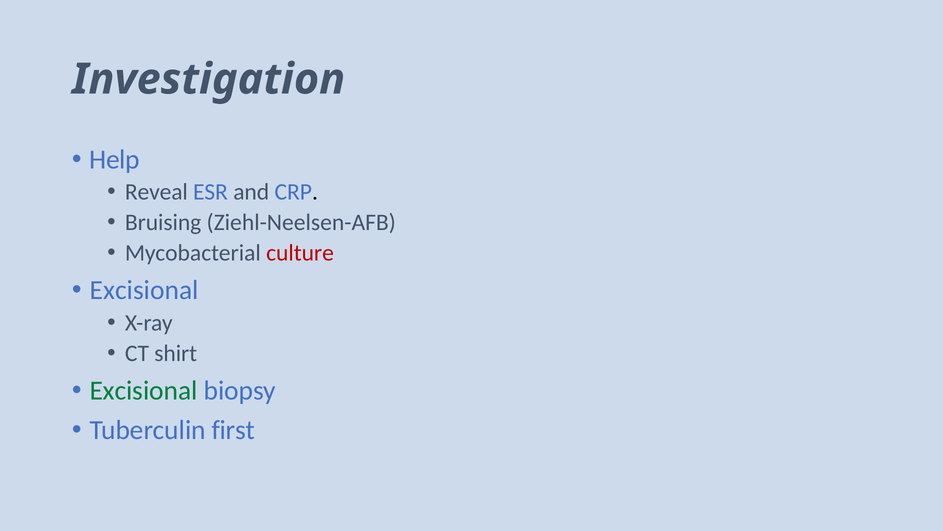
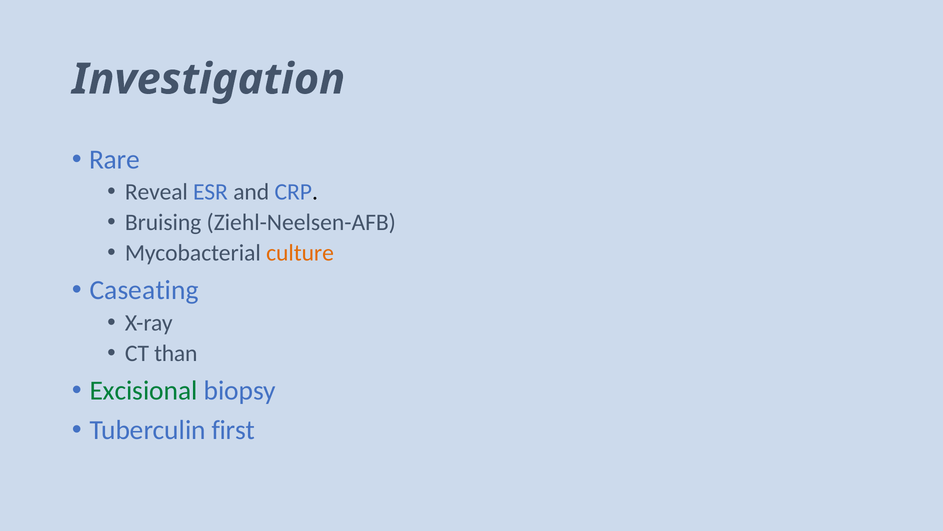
Help: Help -> Rare
culture colour: red -> orange
Excisional at (144, 290): Excisional -> Caseating
shirt: shirt -> than
